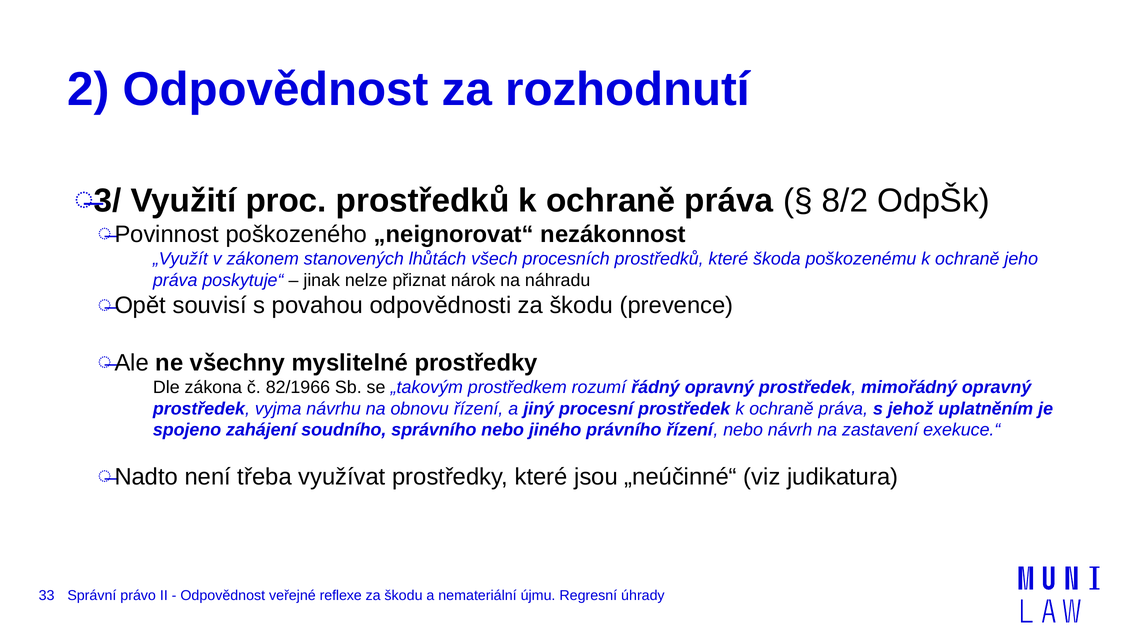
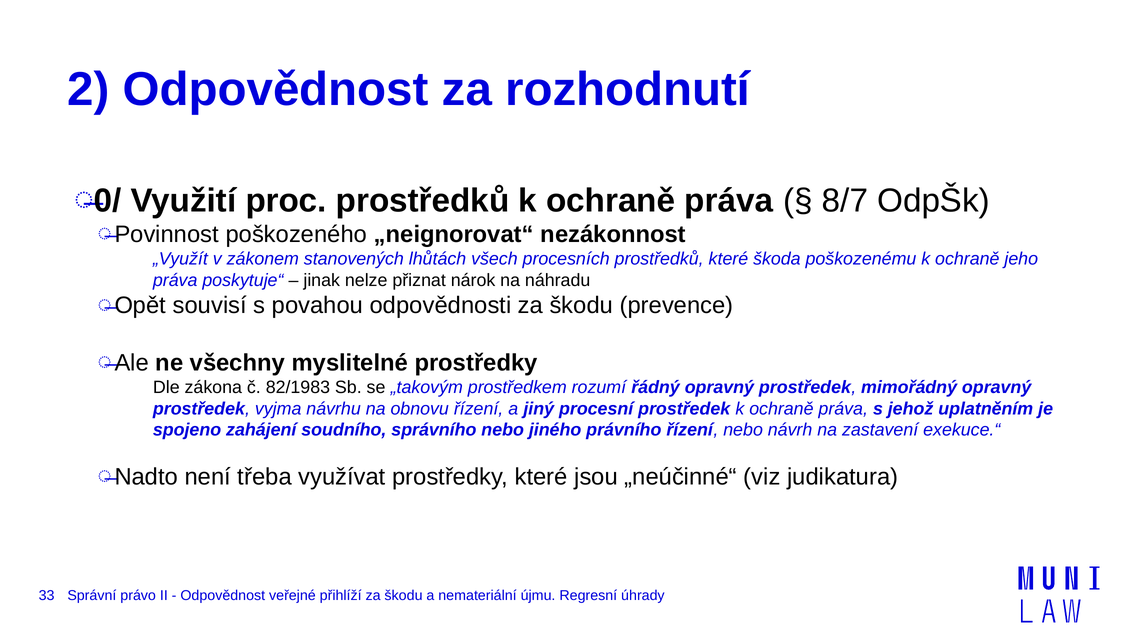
3/: 3/ -> 0/
8/2: 8/2 -> 8/7
82/1966: 82/1966 -> 82/1983
reflexe: reflexe -> přihlíží
